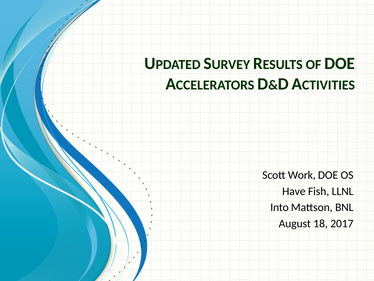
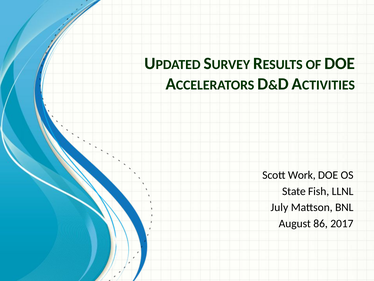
Have: Have -> State
Into: Into -> July
18: 18 -> 86
